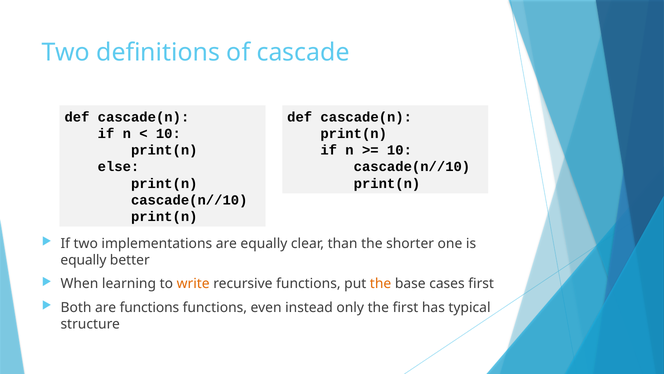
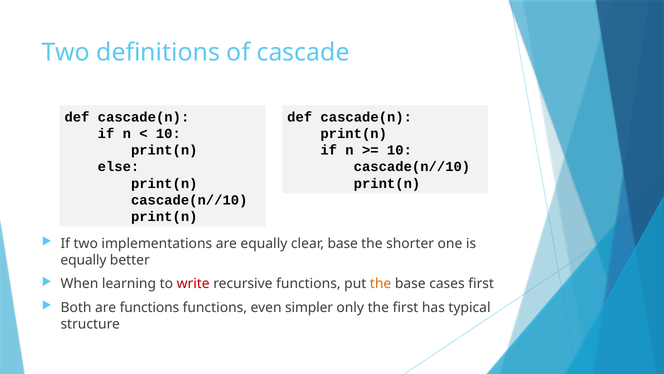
clear than: than -> base
write colour: orange -> red
instead: instead -> simpler
